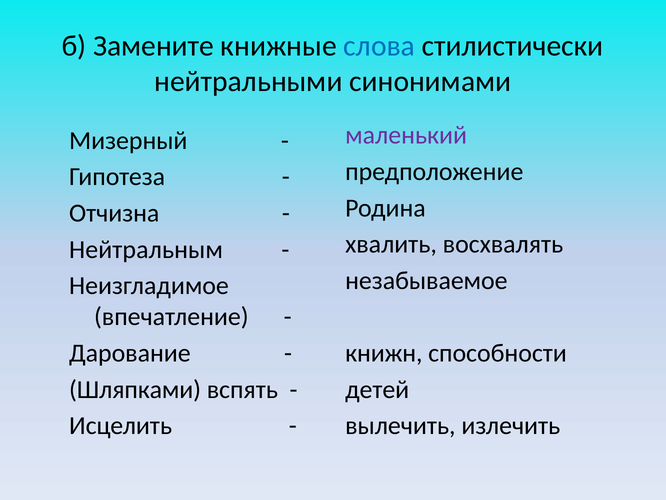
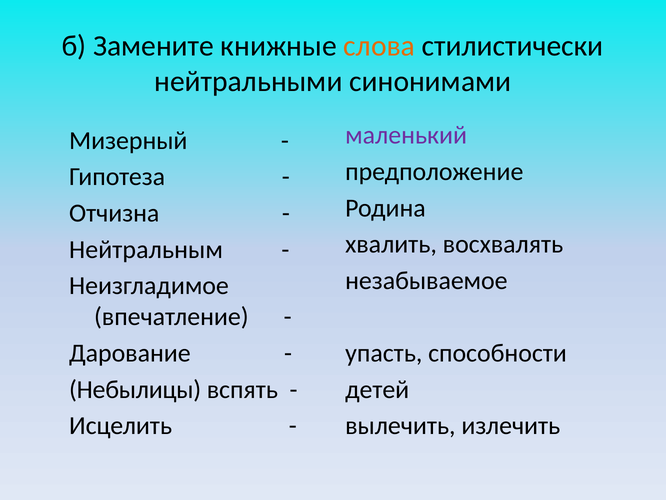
слова colour: blue -> orange
книжн: книжн -> упасть
Шляпками: Шляпками -> Небылицы
